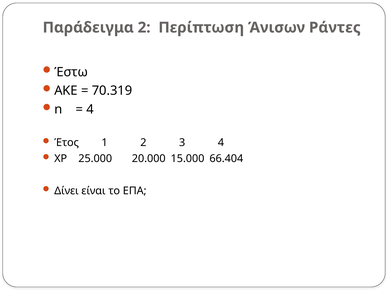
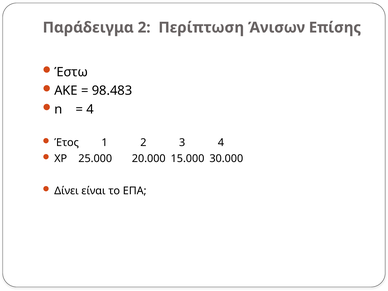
Ράντες: Ράντες -> Επίσης
70.319: 70.319 -> 98.483
66.404: 66.404 -> 30.000
